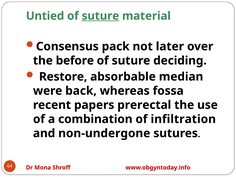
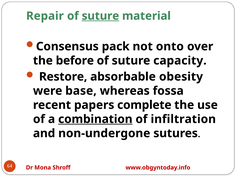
Untied: Untied -> Repair
later: later -> onto
deciding: deciding -> capacity
median: median -> obesity
back: back -> base
prerectal: prerectal -> complete
combination underline: none -> present
